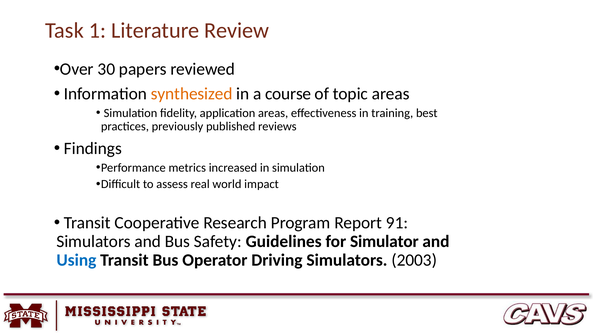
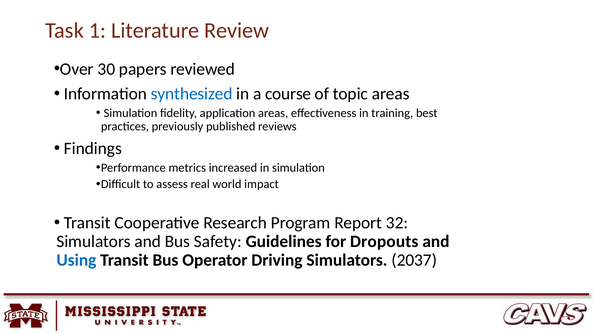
synthesized colour: orange -> blue
91: 91 -> 32
Simulator: Simulator -> Dropouts
2003: 2003 -> 2037
